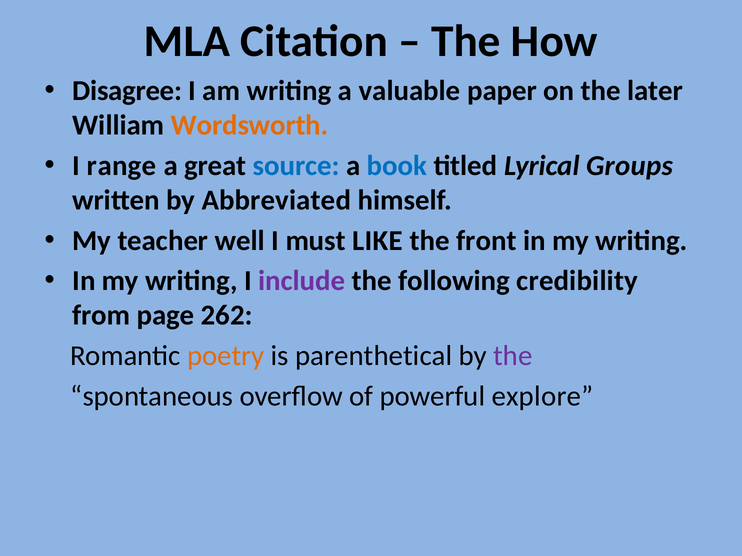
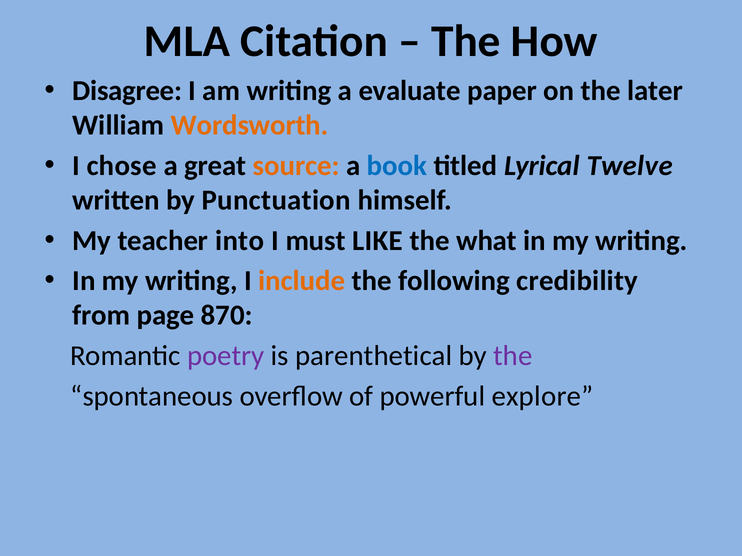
valuable: valuable -> evaluate
range: range -> chose
source colour: blue -> orange
Groups: Groups -> Twelve
Abbreviated: Abbreviated -> Punctuation
well: well -> into
front: front -> what
include colour: purple -> orange
262: 262 -> 870
poetry colour: orange -> purple
